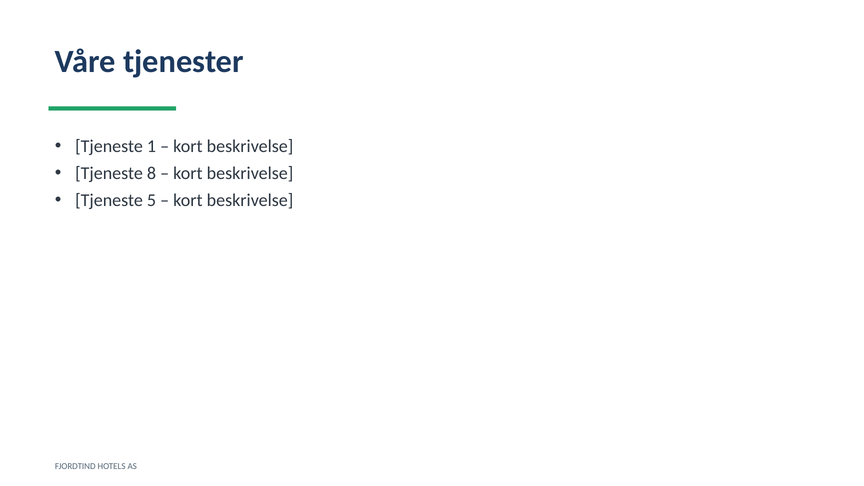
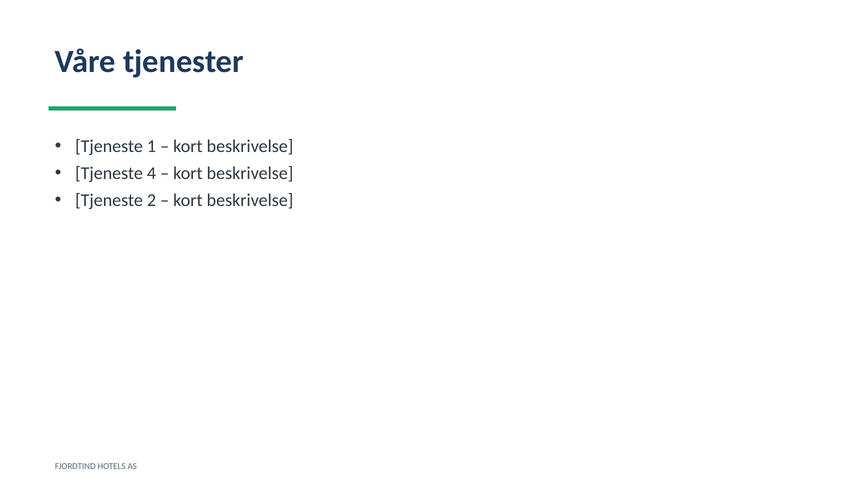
8: 8 -> 4
5: 5 -> 2
